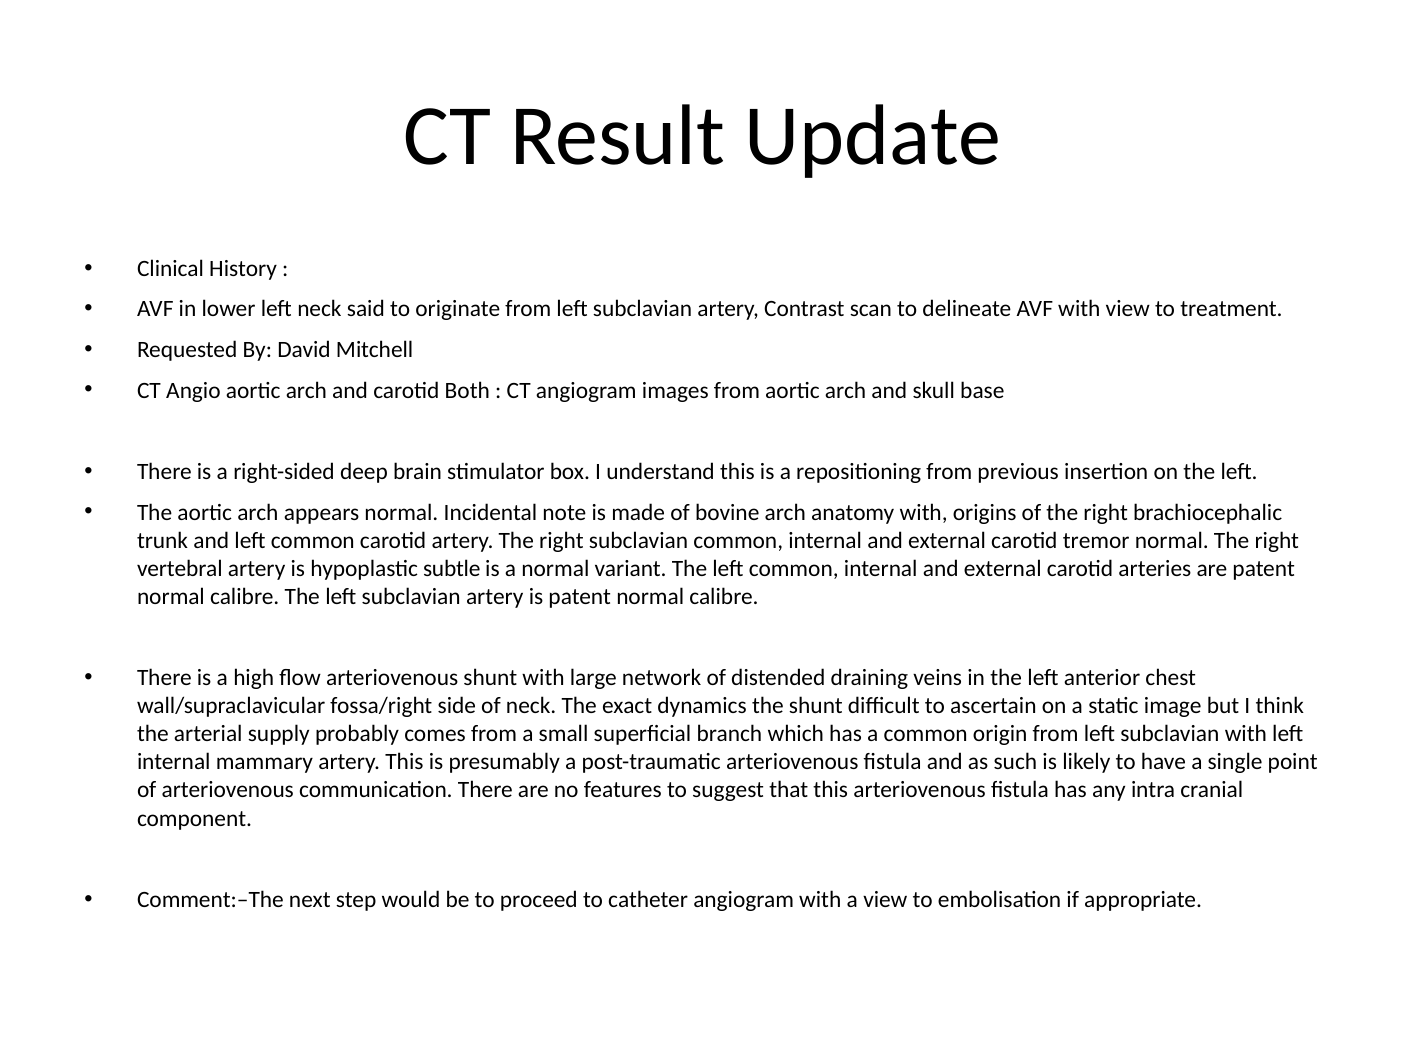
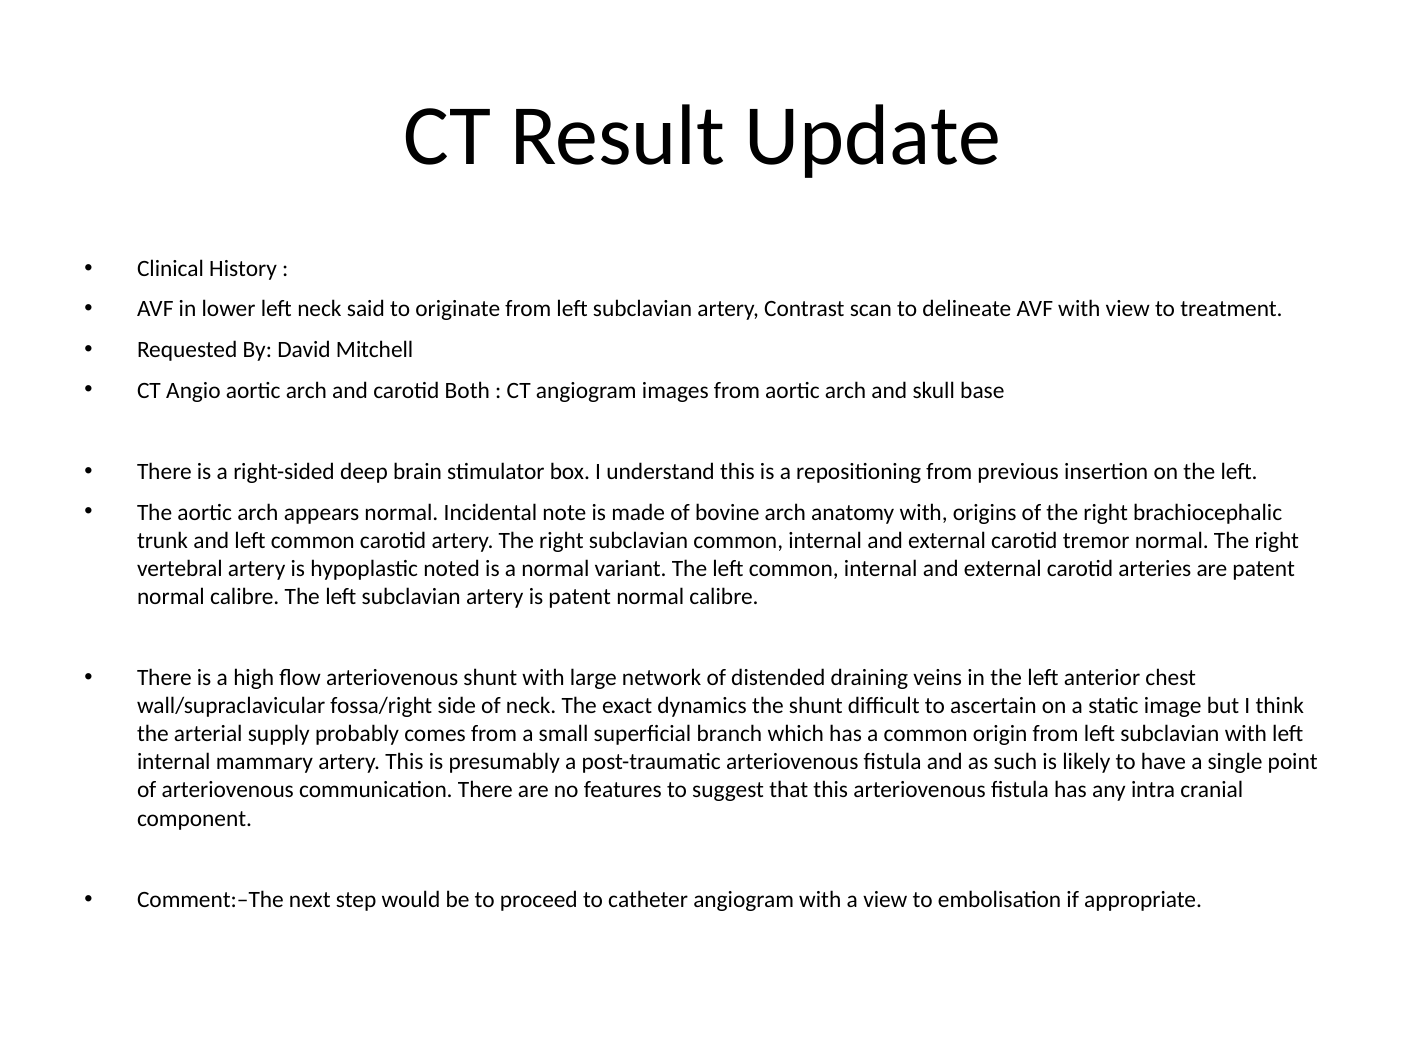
subtle: subtle -> noted
